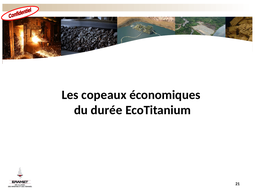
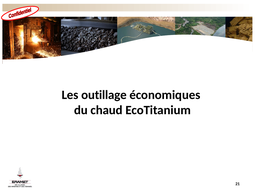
copeaux: copeaux -> outillage
durée: durée -> chaud
